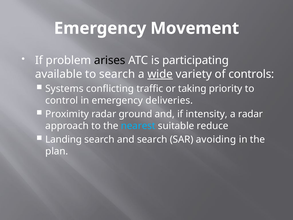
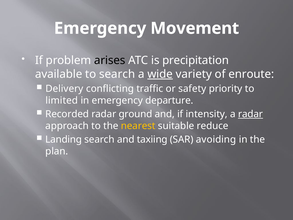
participating: participating -> precipitation
controls: controls -> enroute
Systems: Systems -> Delivery
taking: taking -> safety
control: control -> limited
deliveries: deliveries -> departure
Proximity: Proximity -> Recorded
radar at (251, 114) underline: none -> present
nearest colour: light blue -> yellow
and search: search -> taxiing
